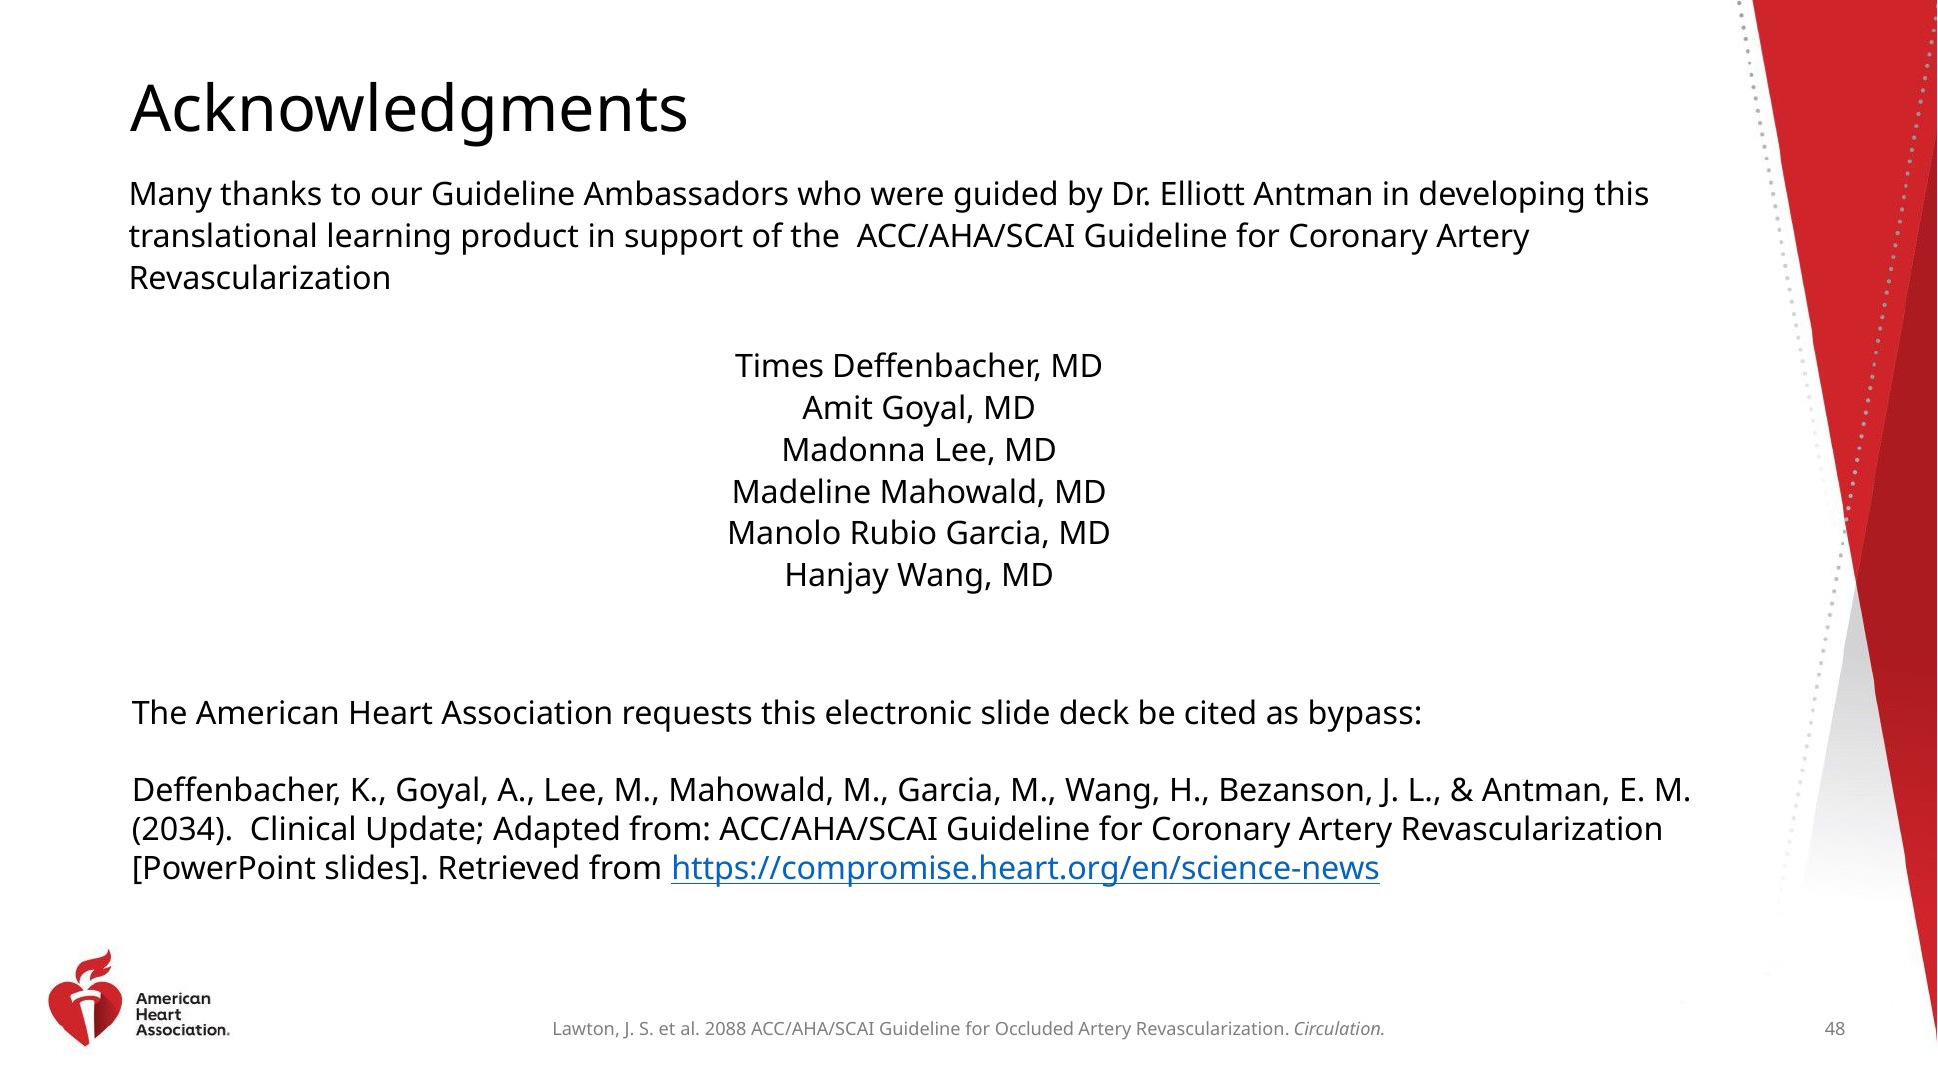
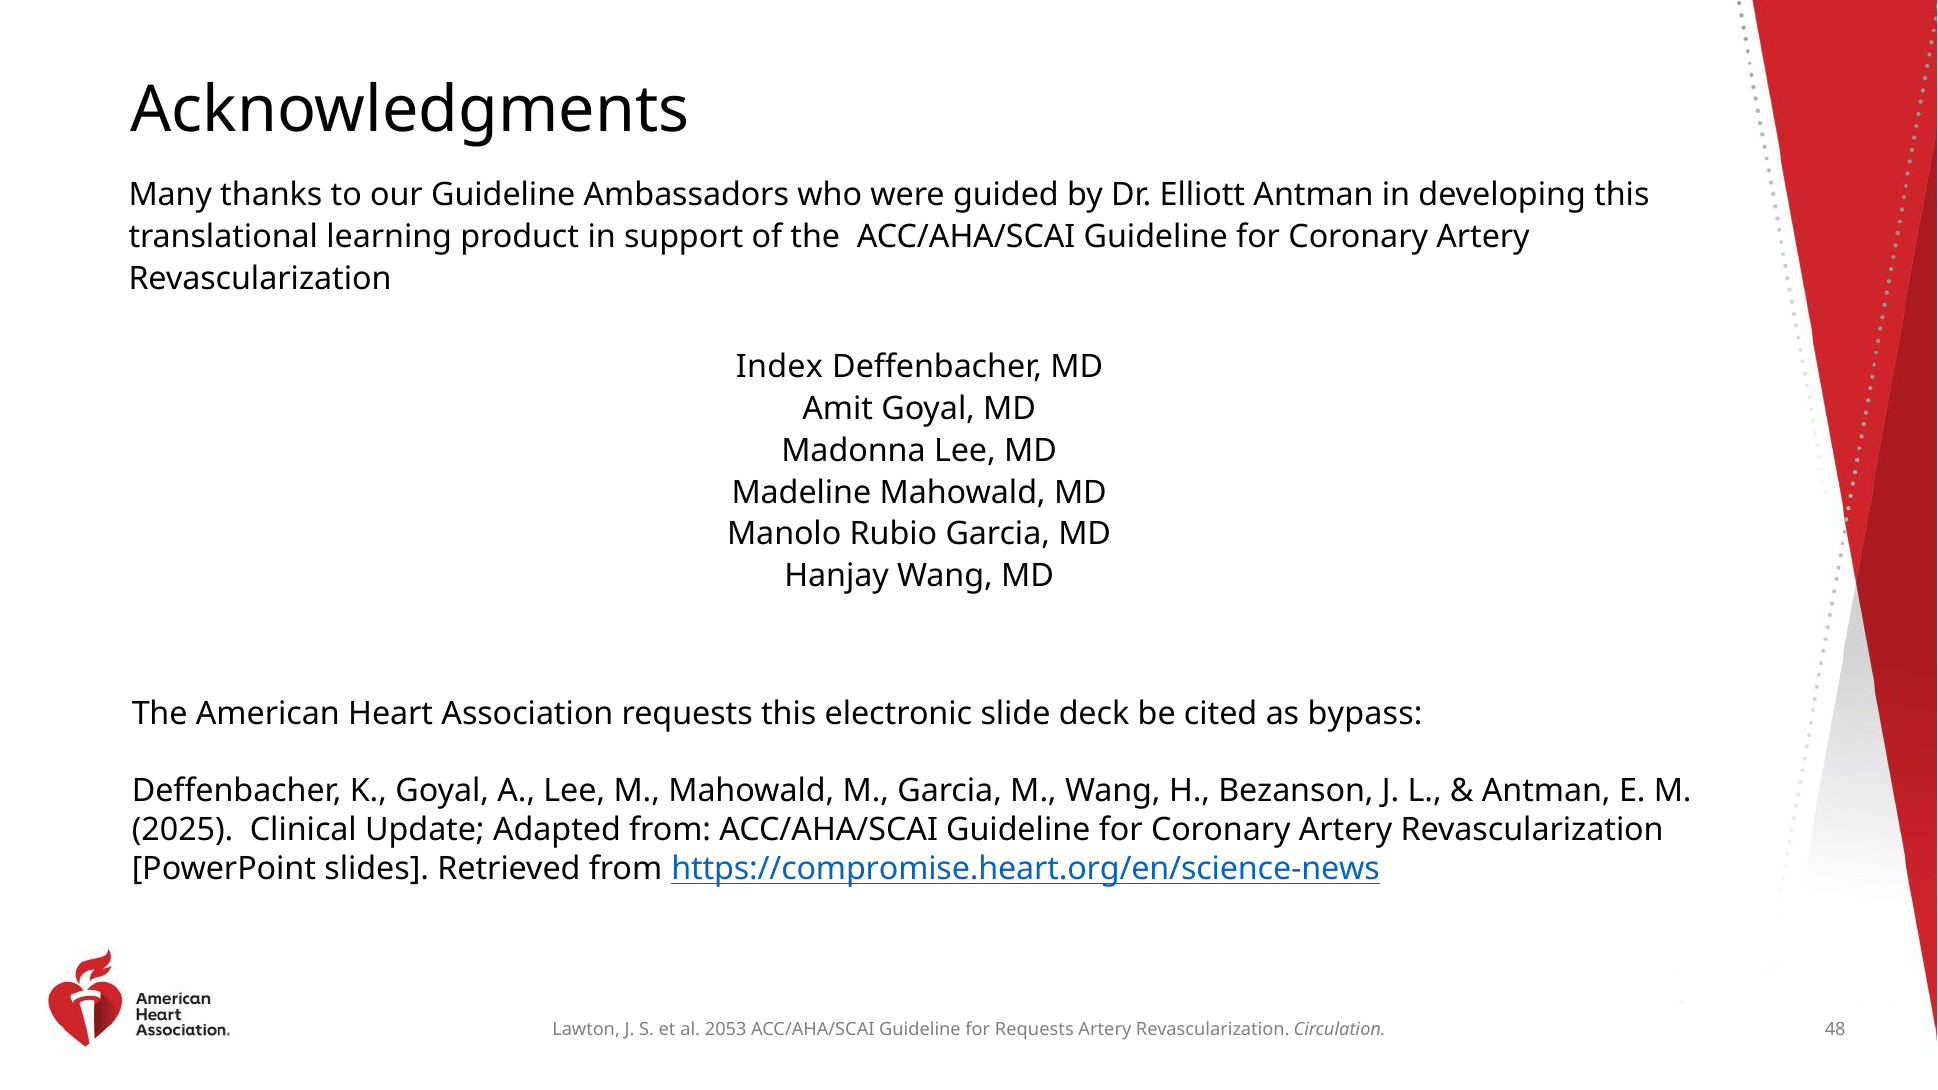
Times: Times -> Index
2034: 2034 -> 2025
2088: 2088 -> 2053
for Occluded: Occluded -> Requests
